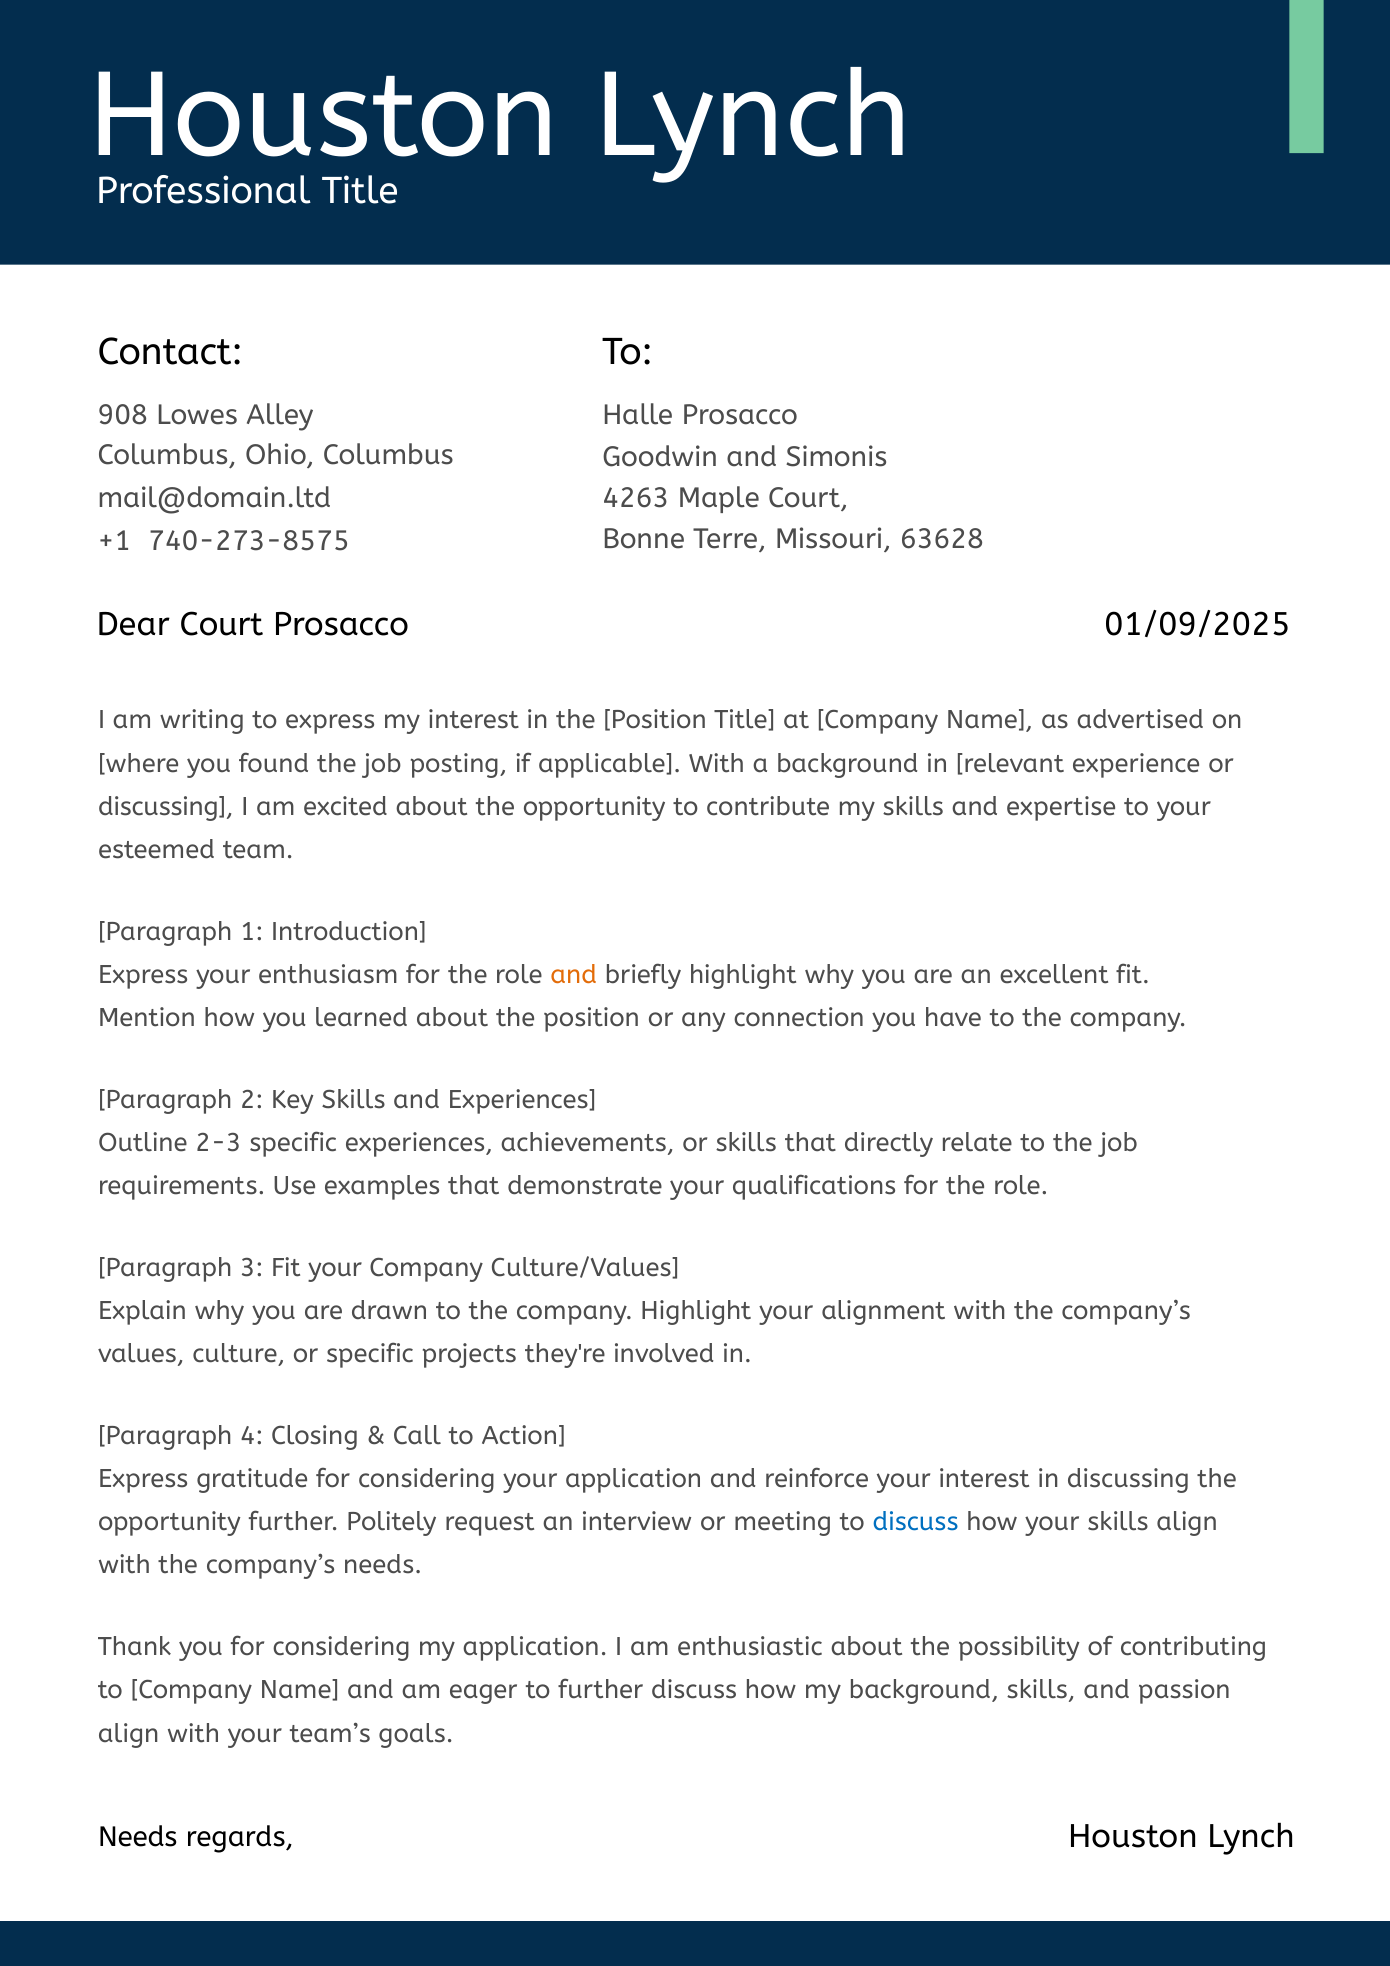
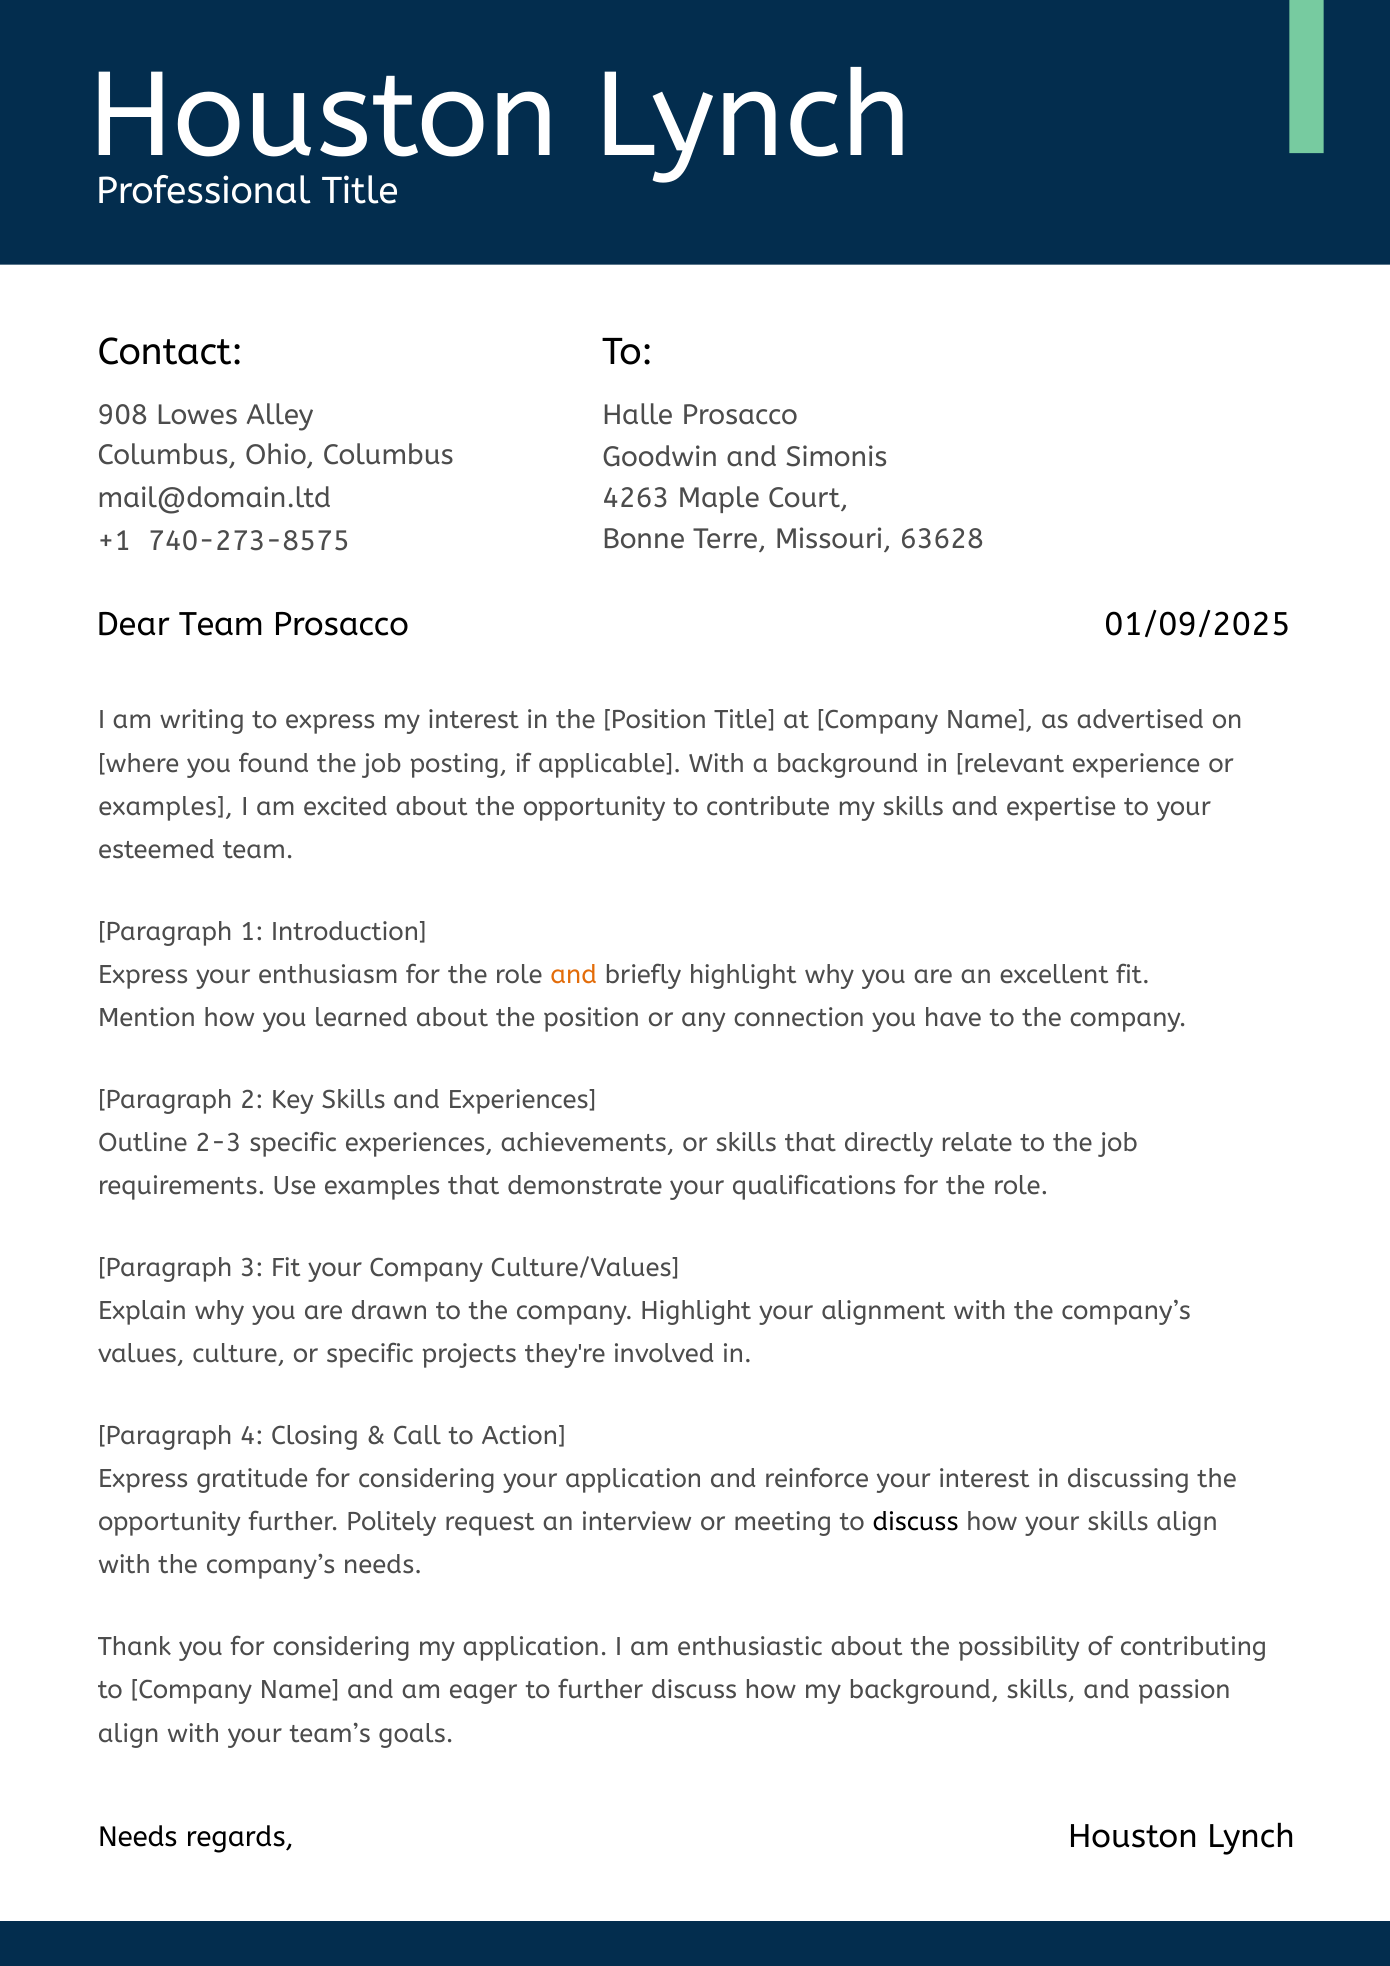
Dear Court: Court -> Team
discussing at (166, 807): discussing -> examples
discuss at (916, 1522) colour: blue -> black
